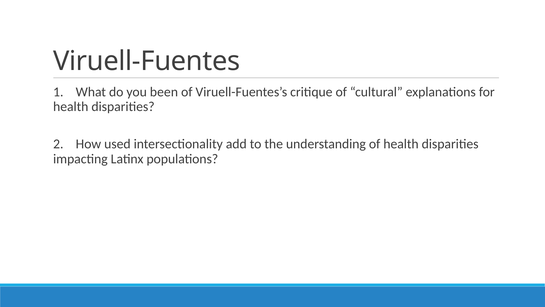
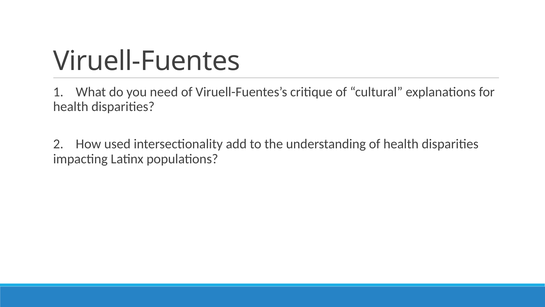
been: been -> need
